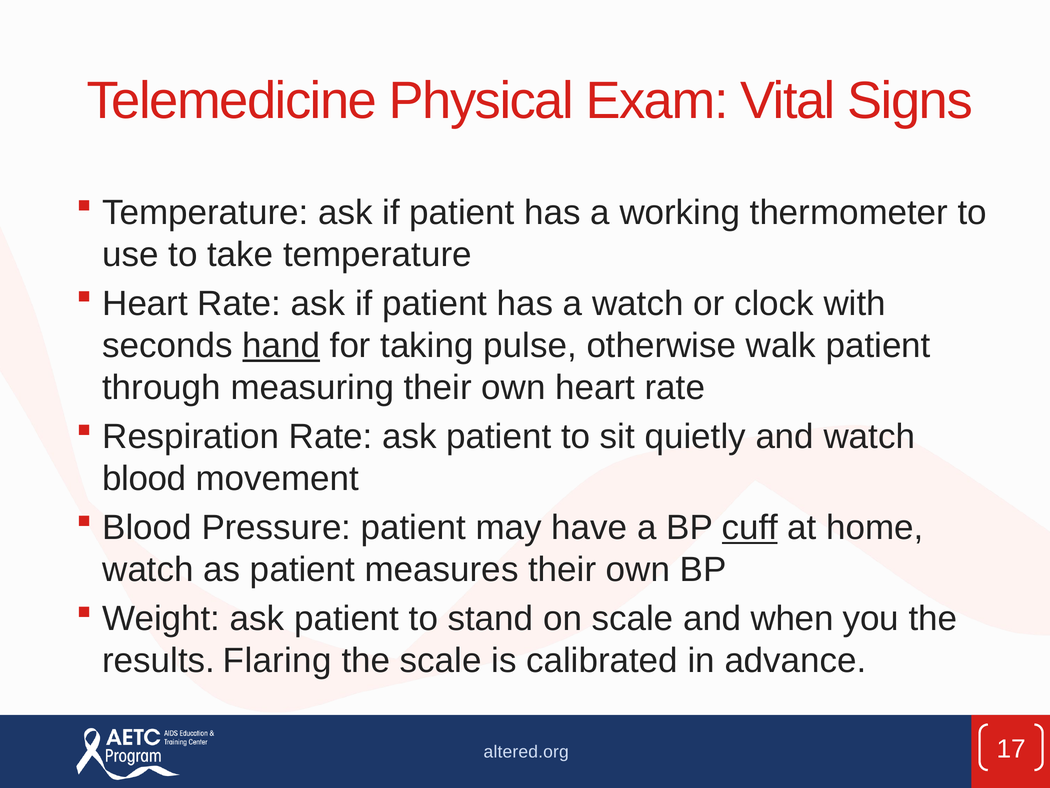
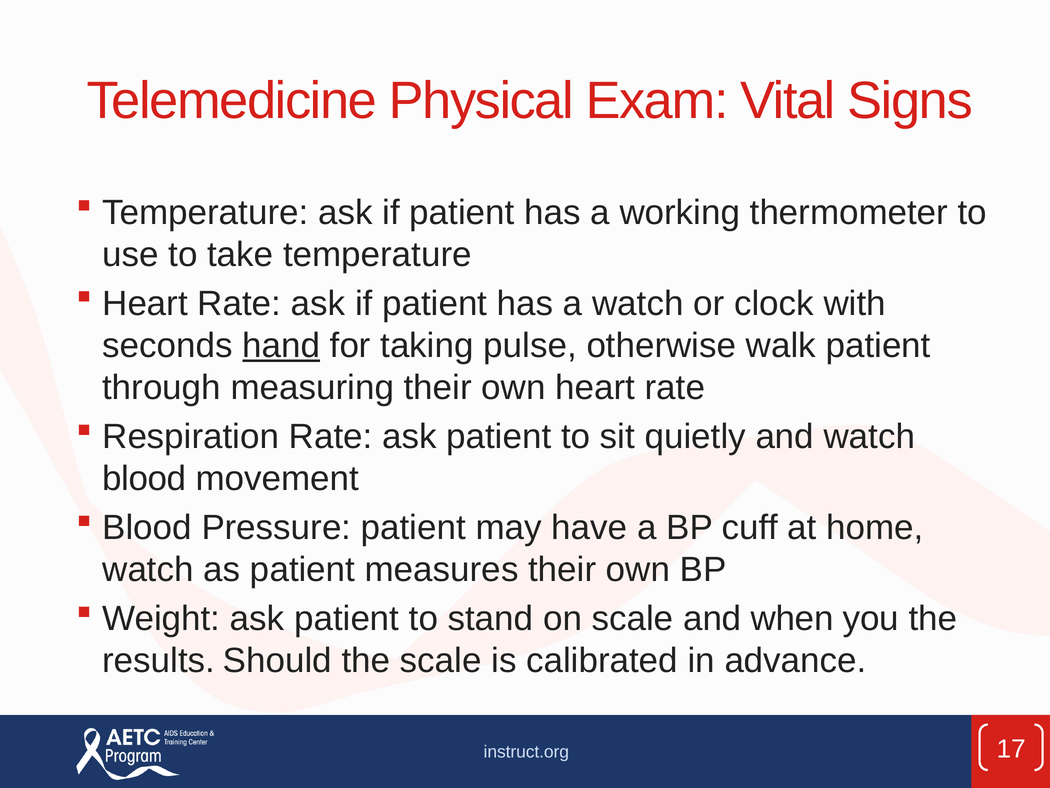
cuff underline: present -> none
Flaring: Flaring -> Should
altered.org: altered.org -> instruct.org
